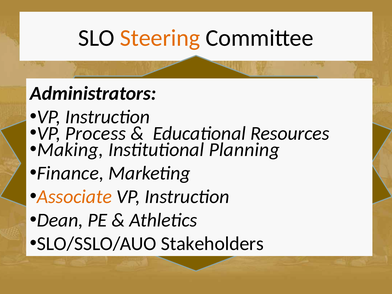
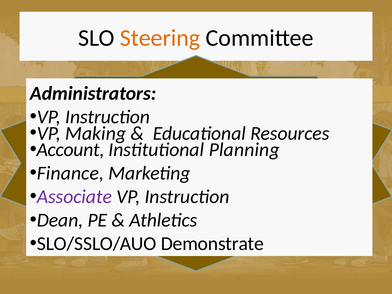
Process: Process -> Making
Making: Making -> Account
Associate colour: orange -> purple
Stakeholders: Stakeholders -> Demonstrate
